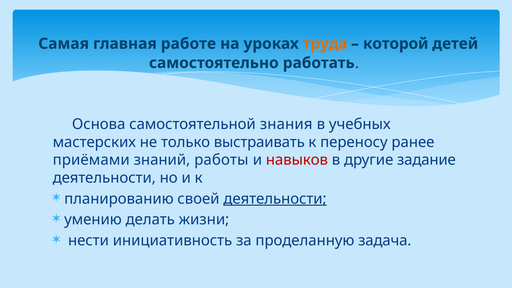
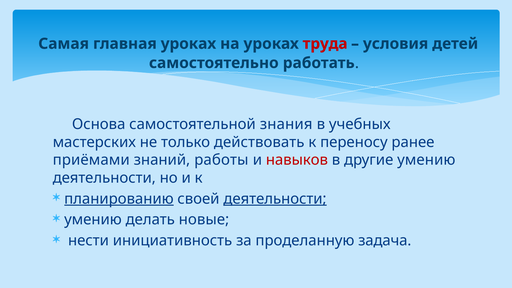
главная работе: работе -> уроках
труда colour: orange -> red
которой: которой -> условия
выстраивать: выстраивать -> действовать
другие задание: задание -> умению
планированию underline: none -> present
жизни: жизни -> новые
